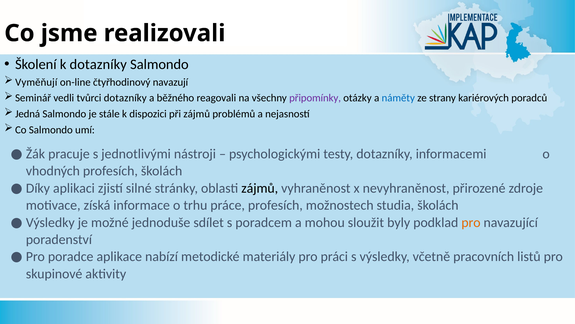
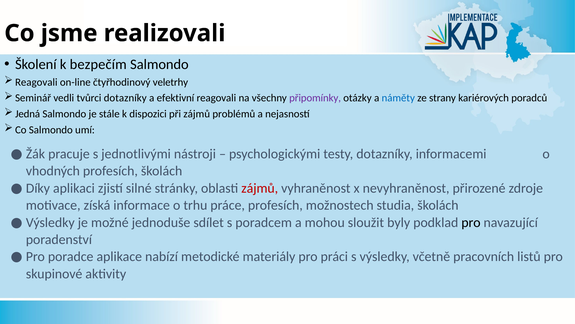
k dotazníky: dotazníky -> bezpečím
Vyměňují at (36, 82): Vyměňují -> Reagovali
navazují: navazují -> veletrhy
běžného: běžného -> efektivní
zájmů at (260, 188) colour: black -> red
pro at (471, 222) colour: orange -> black
